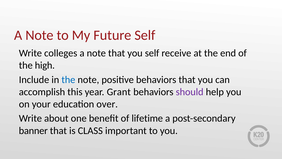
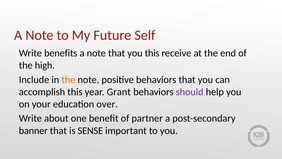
colleges: colleges -> benefits
you self: self -> this
the at (68, 79) colour: blue -> orange
lifetime: lifetime -> partner
CLASS: CLASS -> SENSE
